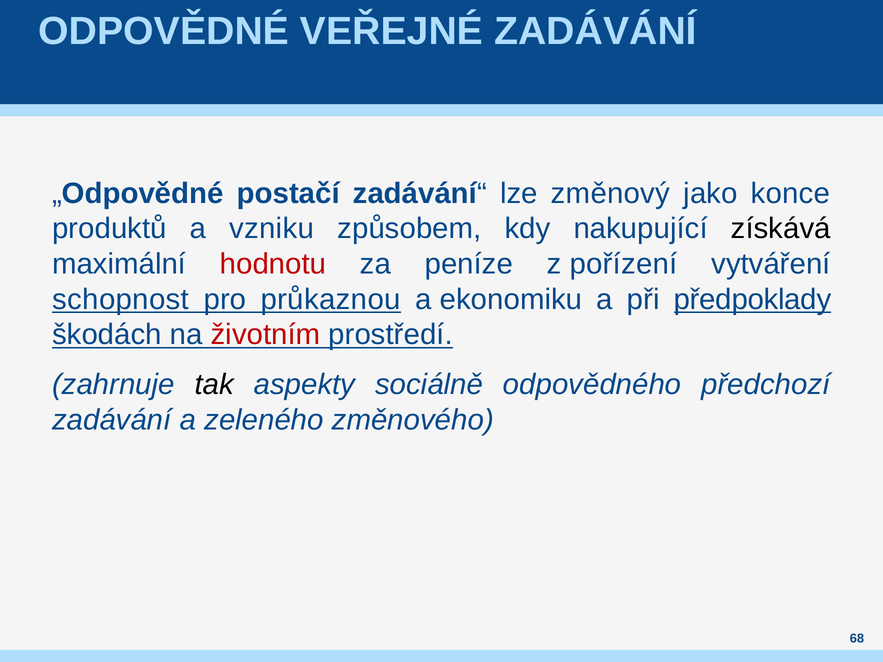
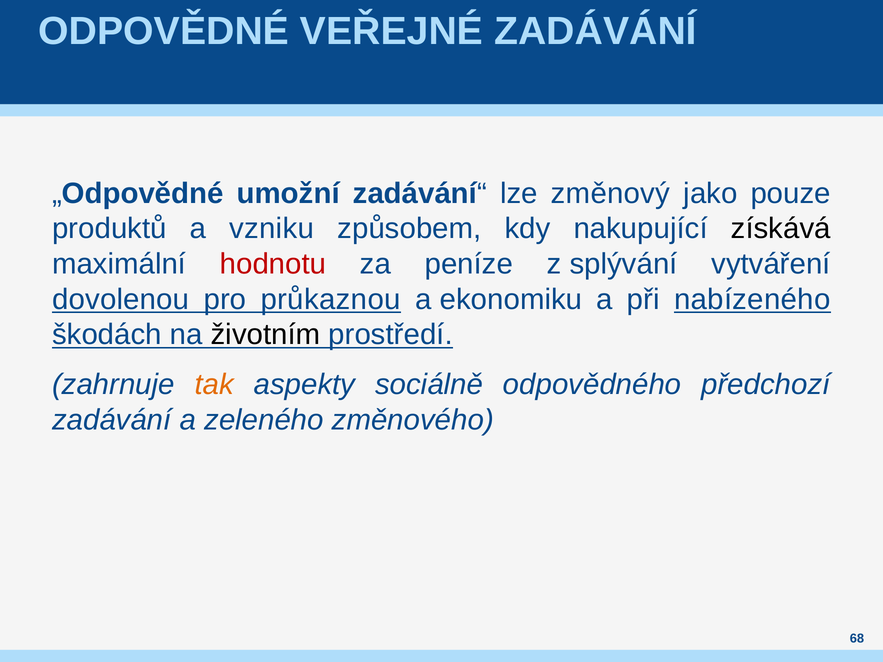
postačí: postačí -> umožní
konce: konce -> pouze
pořízení: pořízení -> splývání
schopnost: schopnost -> dovolenou
předpoklady: předpoklady -> nabízeného
životním colour: red -> black
tak colour: black -> orange
